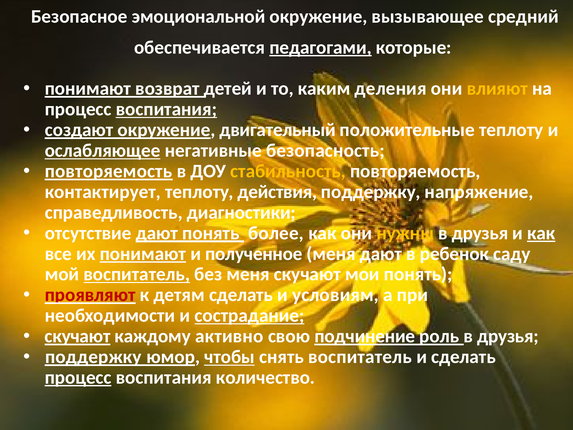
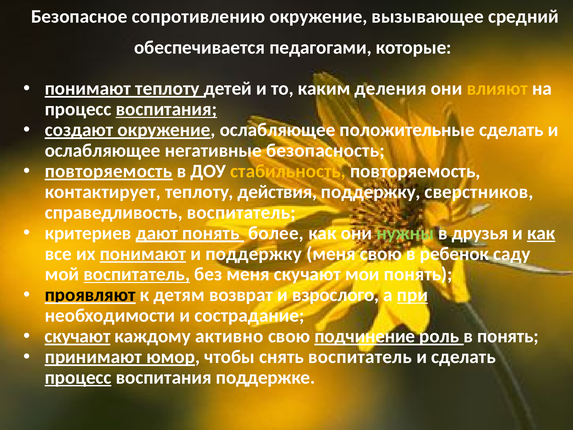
эмоциональной: эмоциональной -> сопротивлению
педагогами underline: present -> none
понимают возврат: возврат -> теплоту
окружение двигательный: двигательный -> ослабляющее
положительные теплоту: теплоту -> сделать
ослабляющее at (103, 150) underline: present -> none
напряжение: напряжение -> сверстников
справедливость диагностики: диагностики -> воспитатель
отсутствие: отсутствие -> критериев
нужны colour: yellow -> light green
и полученное: полученное -> поддержку
меня дают: дают -> свою
проявляют colour: red -> black
детям сделать: сделать -> возврат
условиям: условиям -> взрослого
при underline: none -> present
сострадание underline: present -> none
роль в друзья: друзья -> понять
поддержку at (93, 357): поддержку -> принимают
чтобы underline: present -> none
количество: количество -> поддержке
